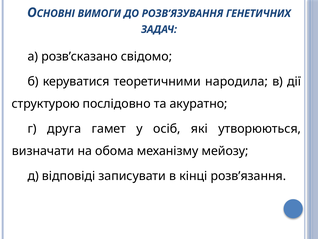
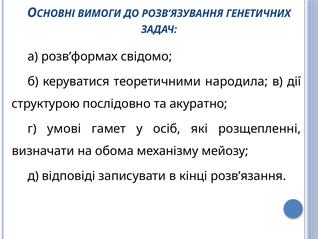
розв’сказано: розв’сказано -> розв’формах
друга: друга -> умові
утворюються: утворюються -> розщепленні
